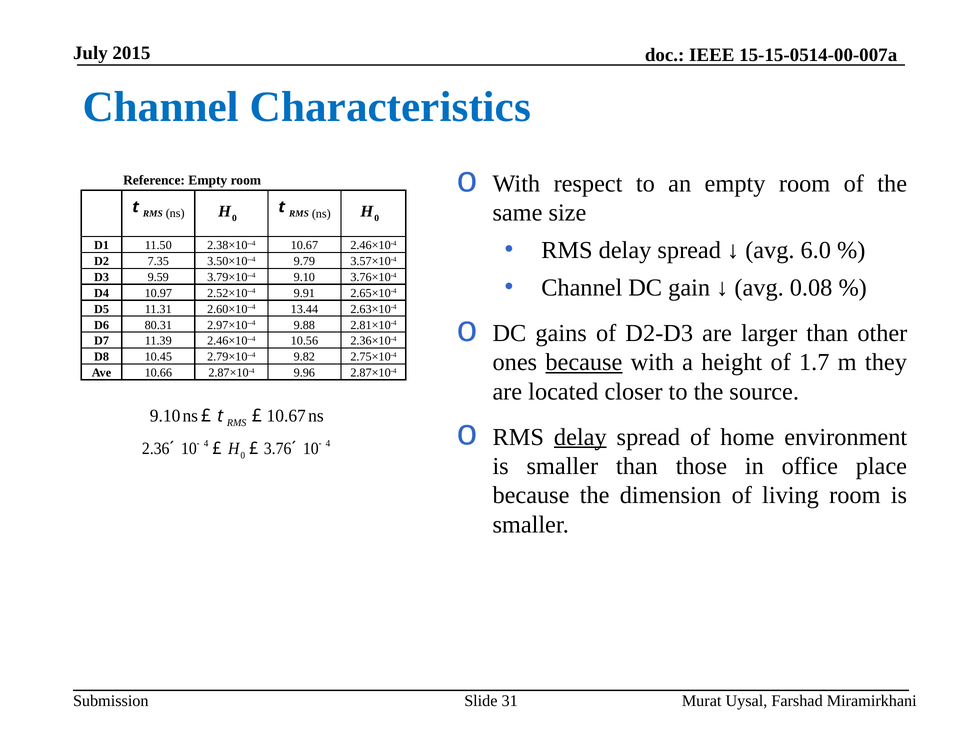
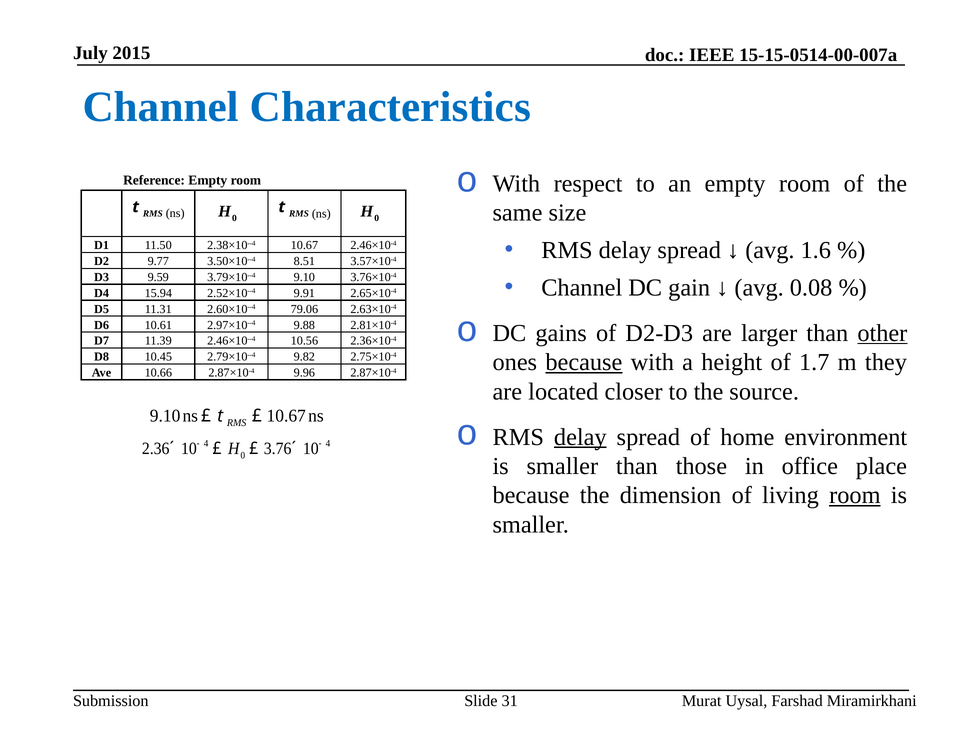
6.0: 6.0 -> 1.6
7.35: 7.35 -> 9.77
9.79: 9.79 -> 8.51
10.97: 10.97 -> 15.94
13.44: 13.44 -> 79.06
other underline: none -> present
80.31: 80.31 -> 10.61
room at (855, 495) underline: none -> present
